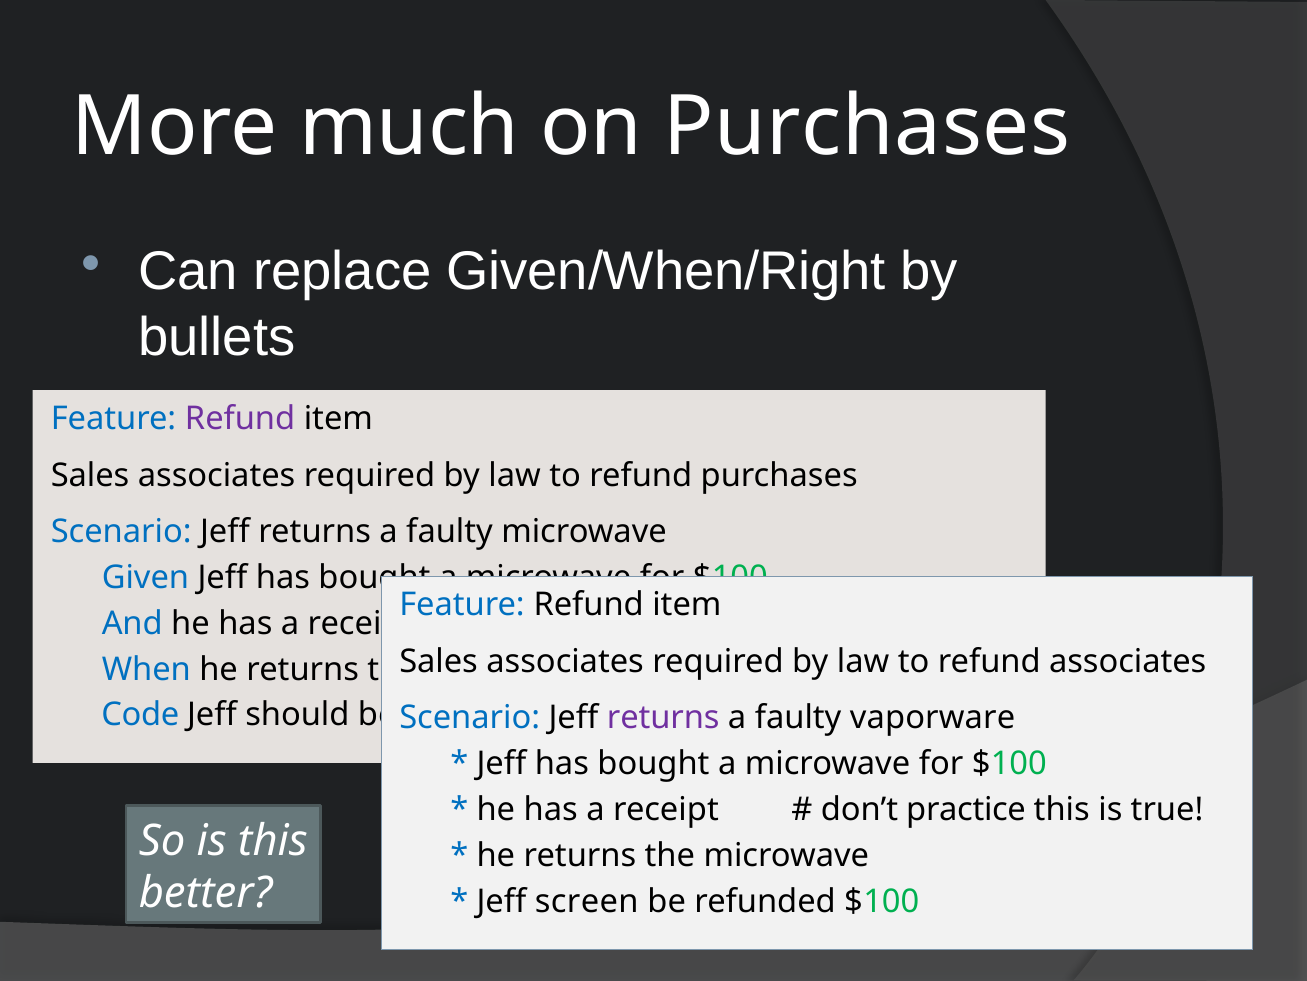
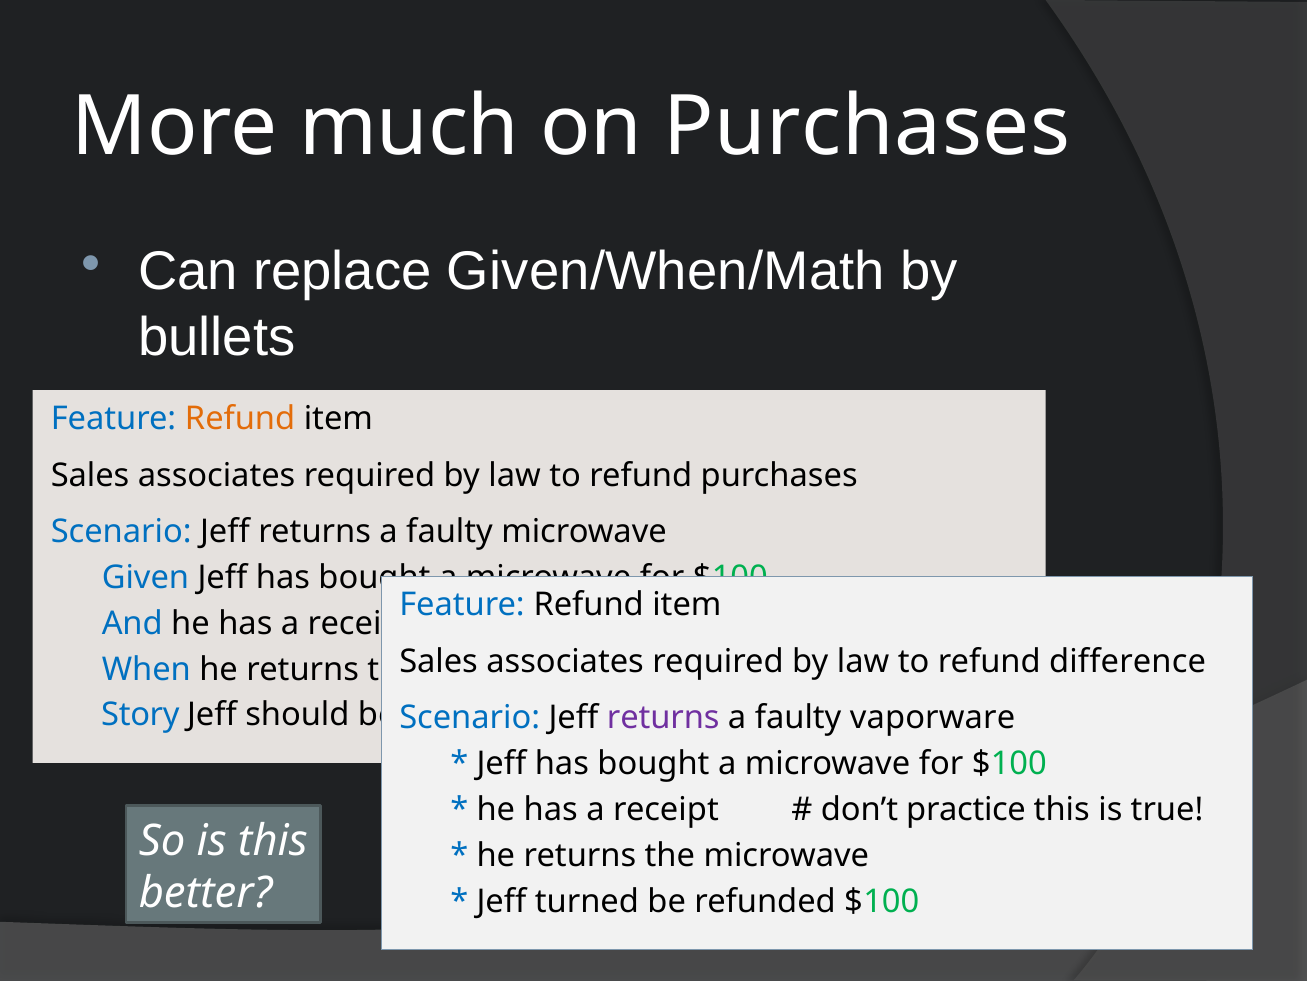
Given/When/Right: Given/When/Right -> Given/When/Math
Refund at (240, 418) colour: purple -> orange
refund associates: associates -> difference
Code: Code -> Story
screen: screen -> turned
